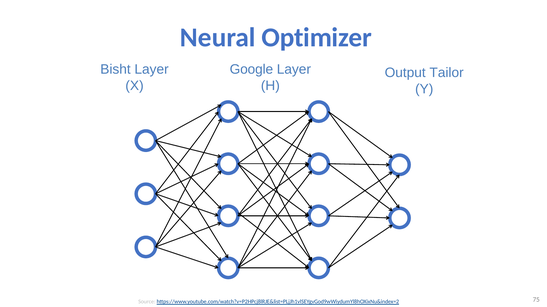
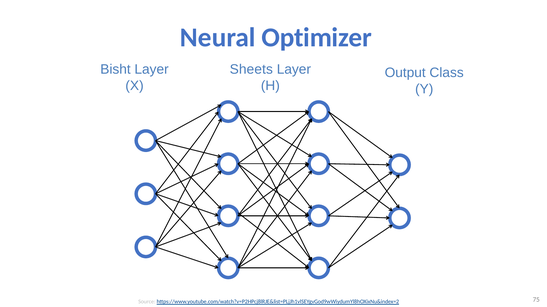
Google: Google -> Sheets
Tailor: Tailor -> Class
